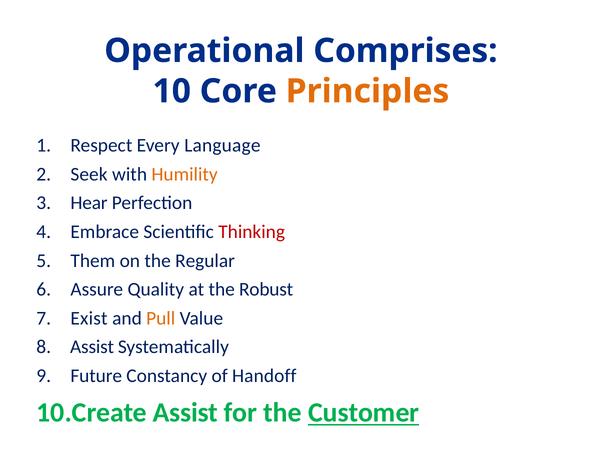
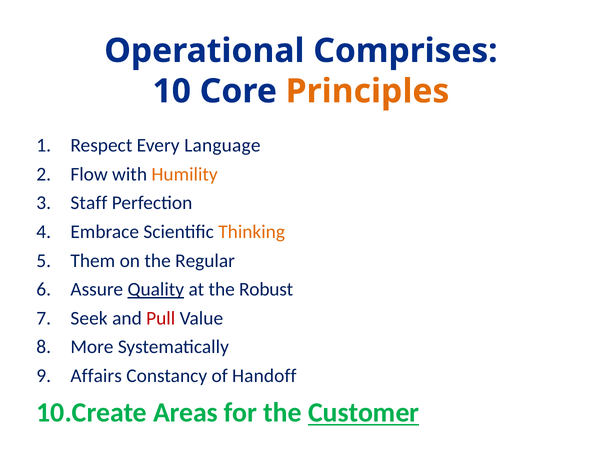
Seek: Seek -> Flow
Hear: Hear -> Staff
Thinking colour: red -> orange
Quality underline: none -> present
Exist: Exist -> Seek
Pull colour: orange -> red
Assist at (92, 347): Assist -> More
Future: Future -> Affairs
Assist at (185, 413): Assist -> Areas
